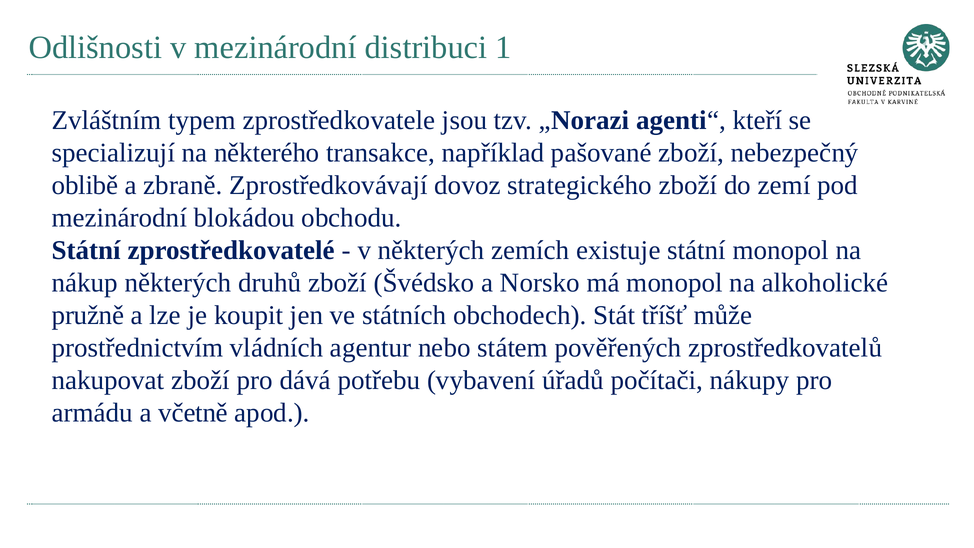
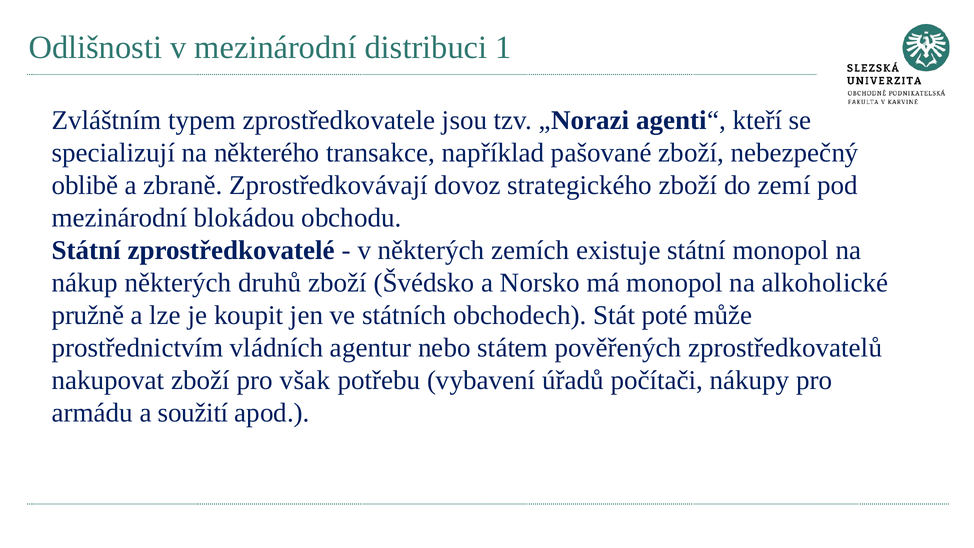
tříšť: tříšť -> poté
dává: dává -> však
včetně: včetně -> soužití
